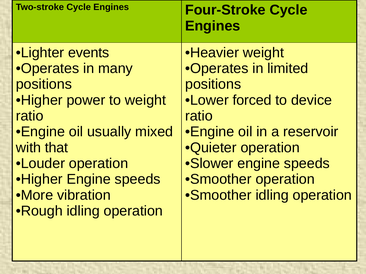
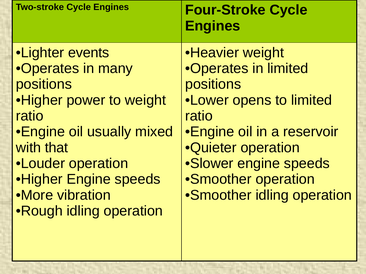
forced: forced -> opens
to device: device -> limited
